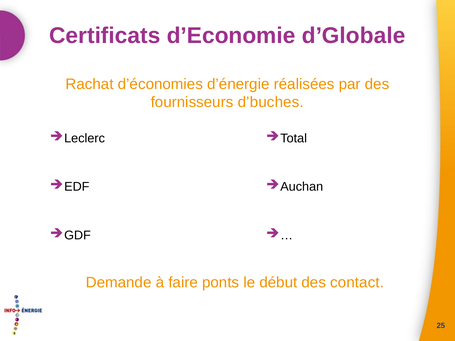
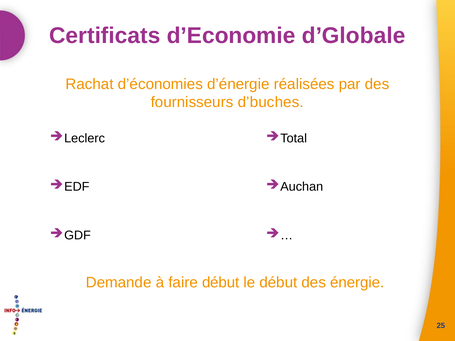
faire ponts: ponts -> début
contact: contact -> énergie
